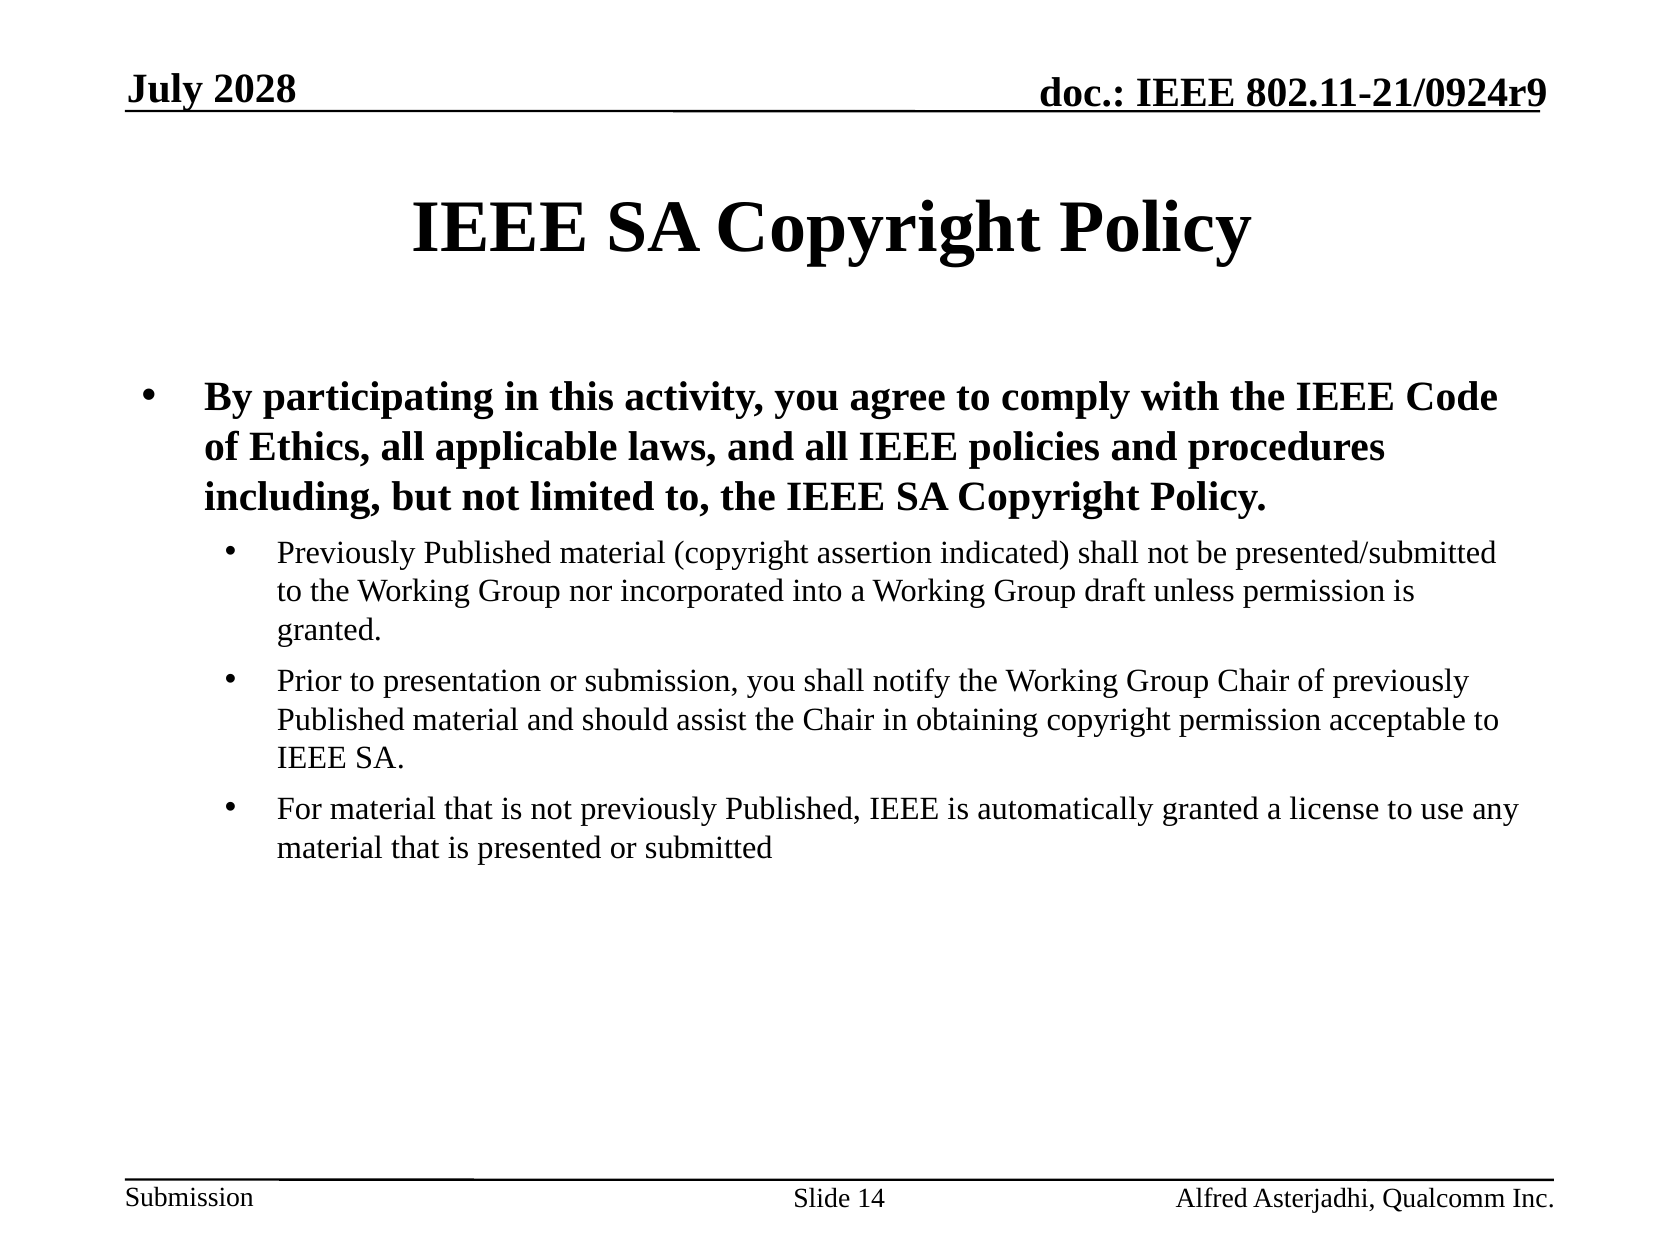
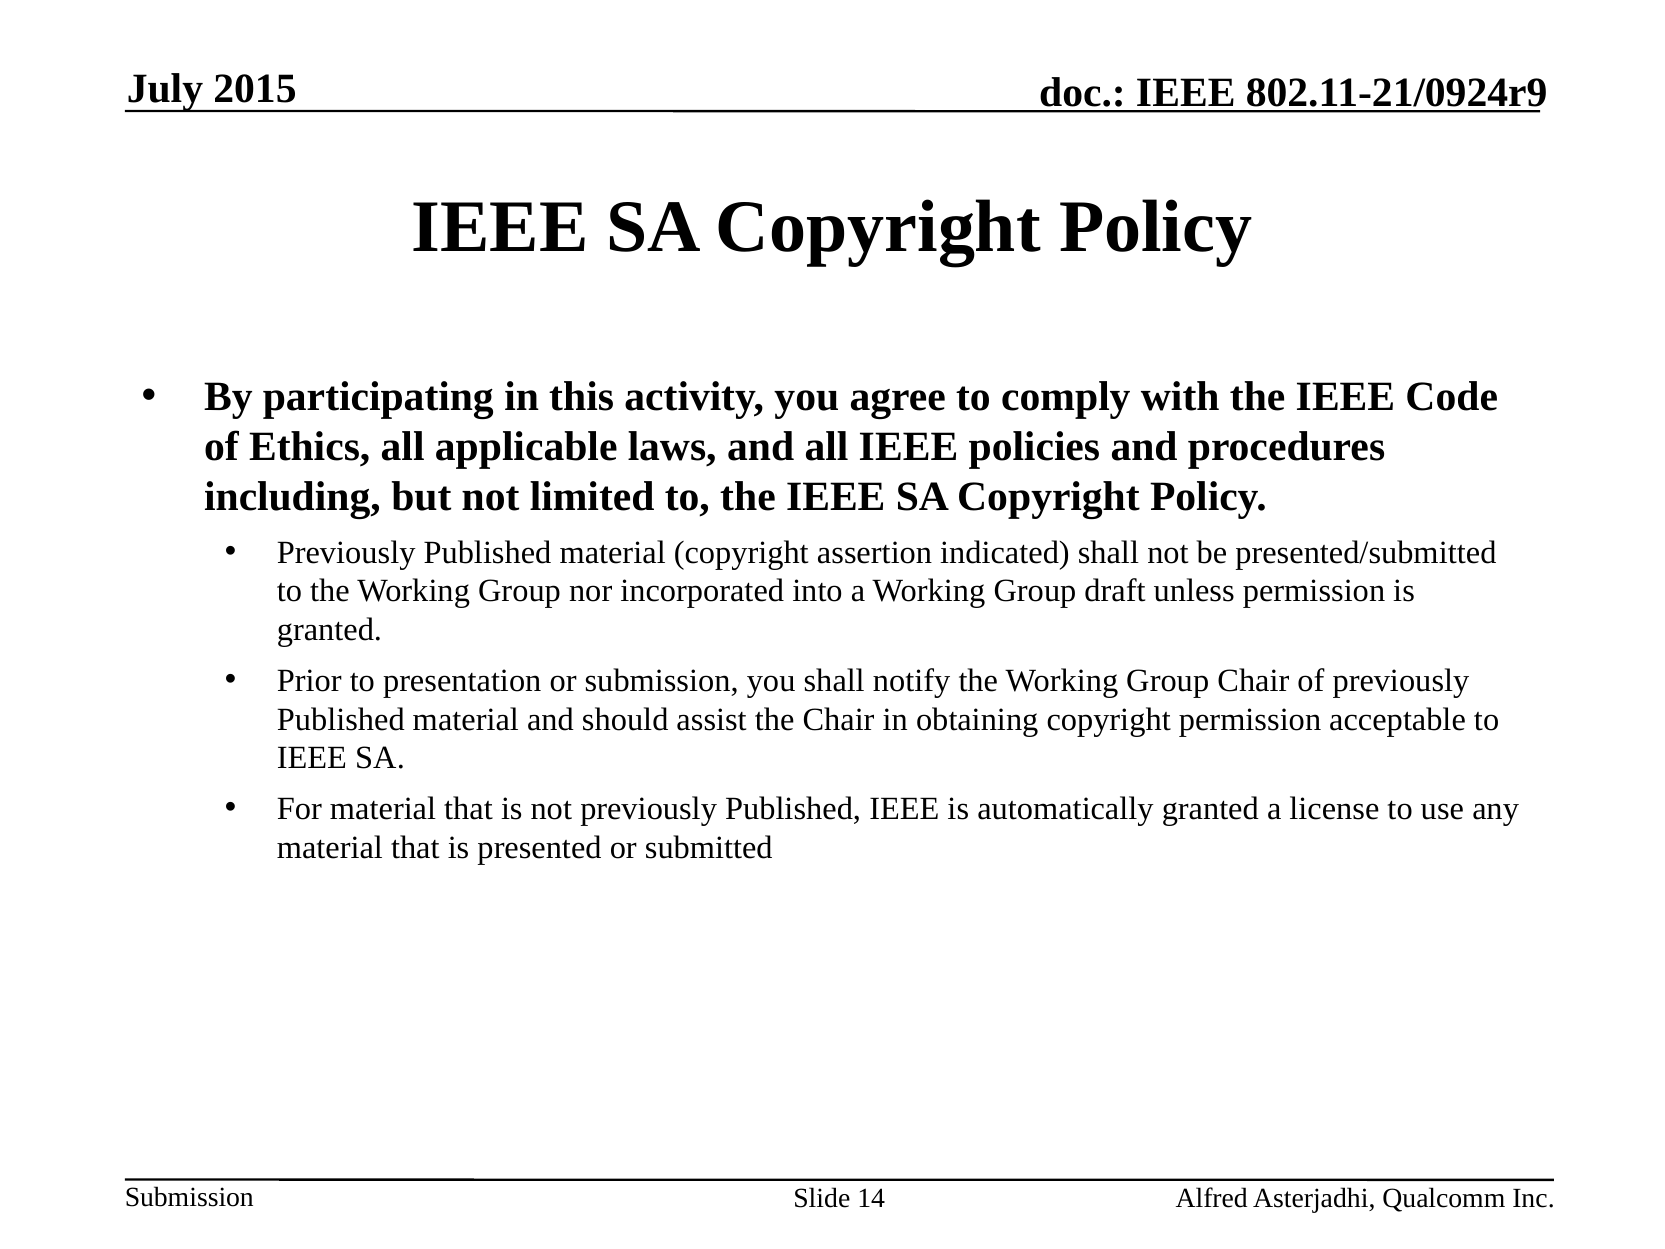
2028: 2028 -> 2015
